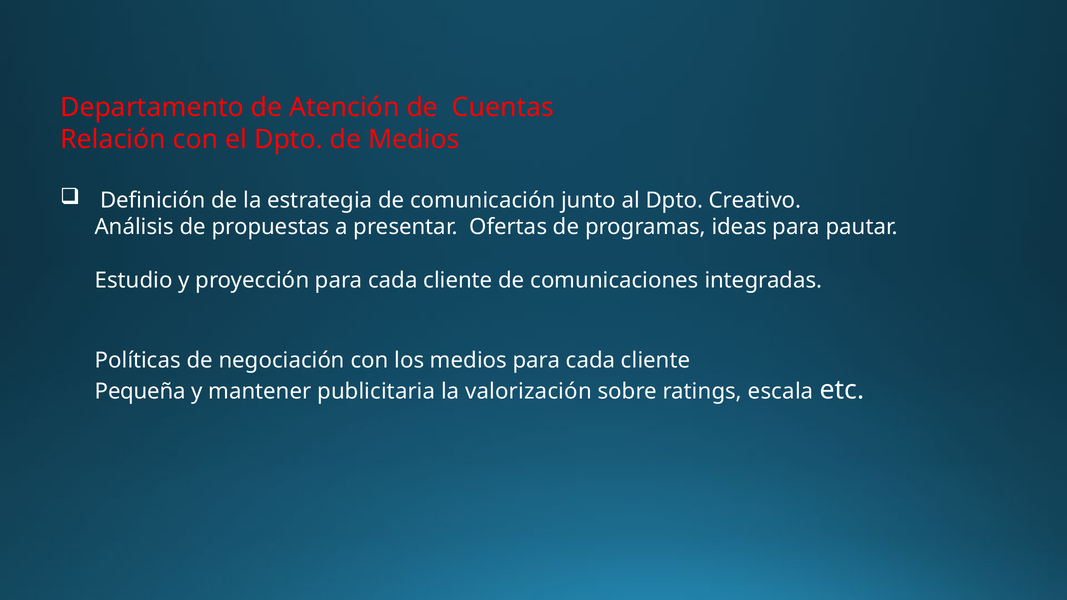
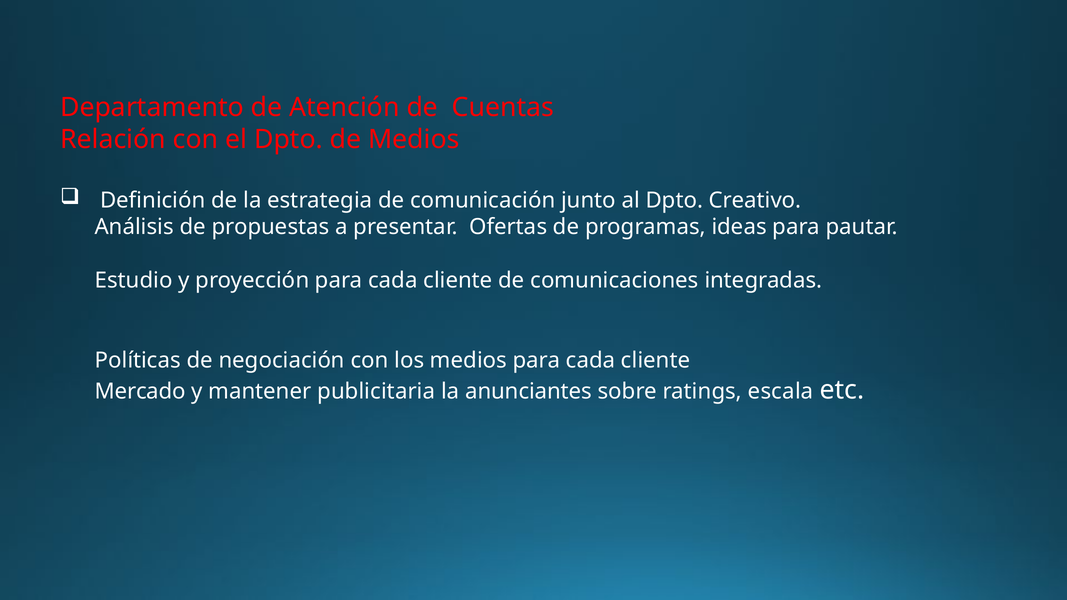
Pequeña: Pequeña -> Mercado
valorización: valorización -> anunciantes
